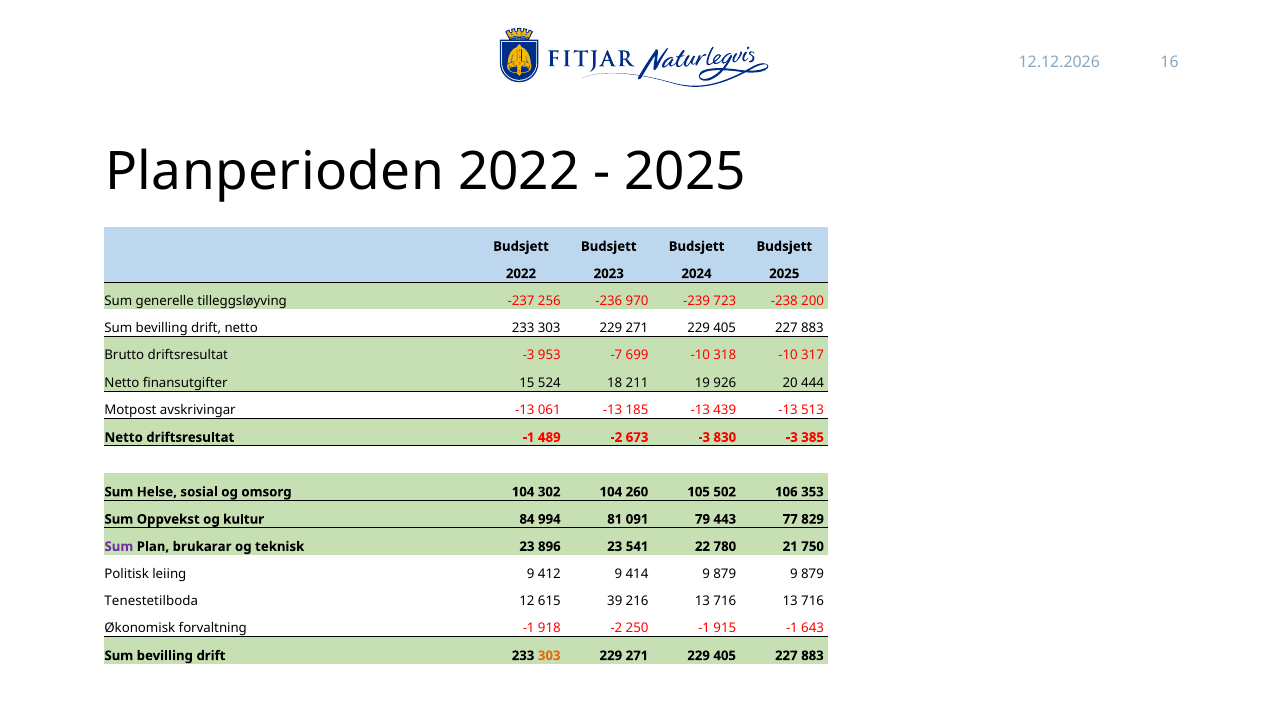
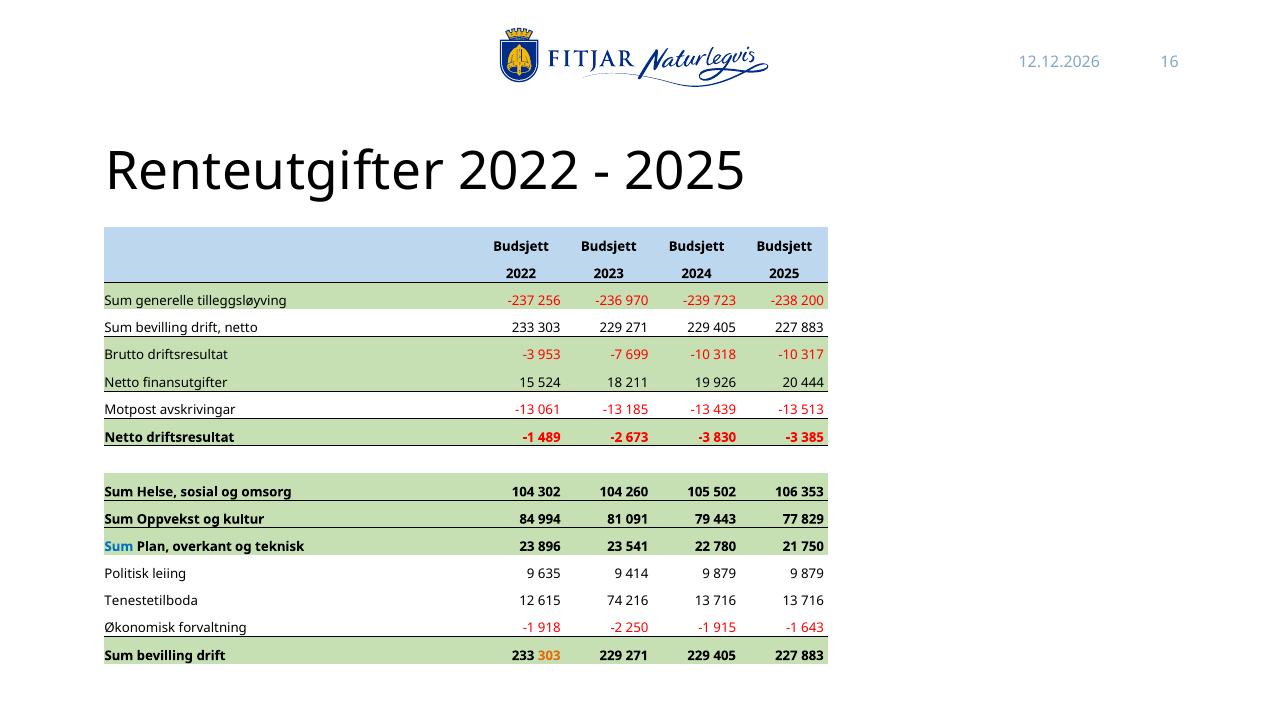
Planperioden: Planperioden -> Renteutgifter
Sum at (119, 546) colour: purple -> blue
brukarar: brukarar -> overkant
412: 412 -> 635
39: 39 -> 74
